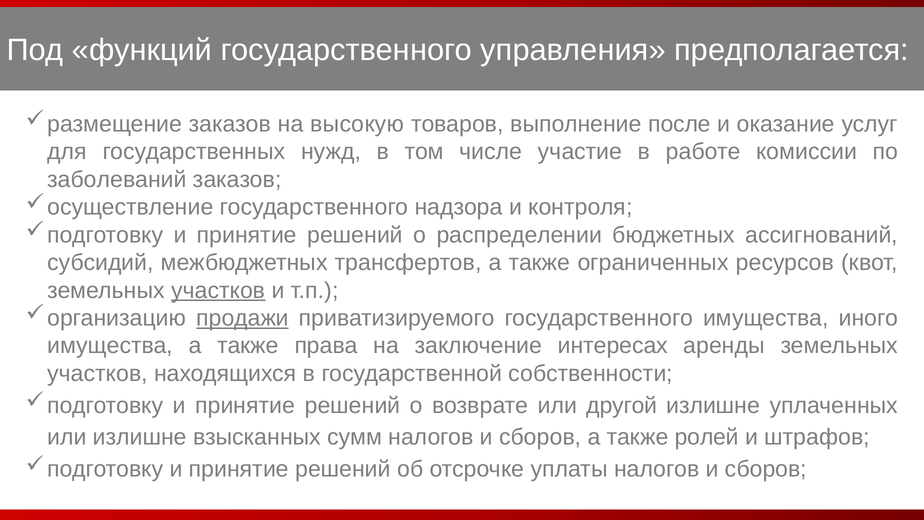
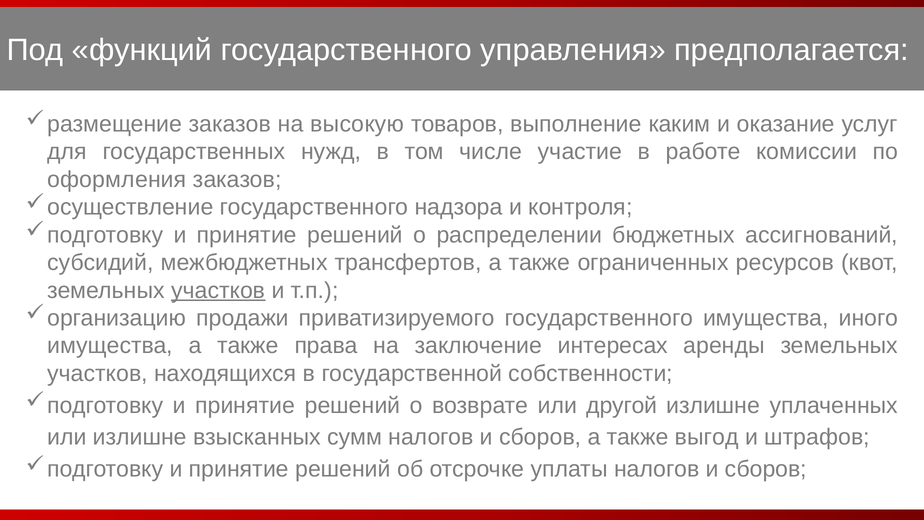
после: после -> каким
заболеваний: заболеваний -> оформления
продажи underline: present -> none
ролей: ролей -> выгод
